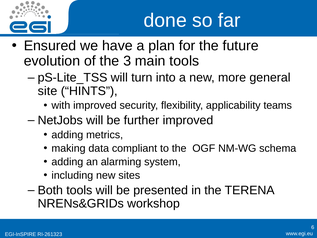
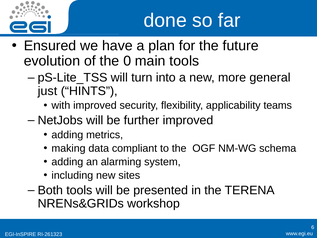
3: 3 -> 0
site: site -> just
